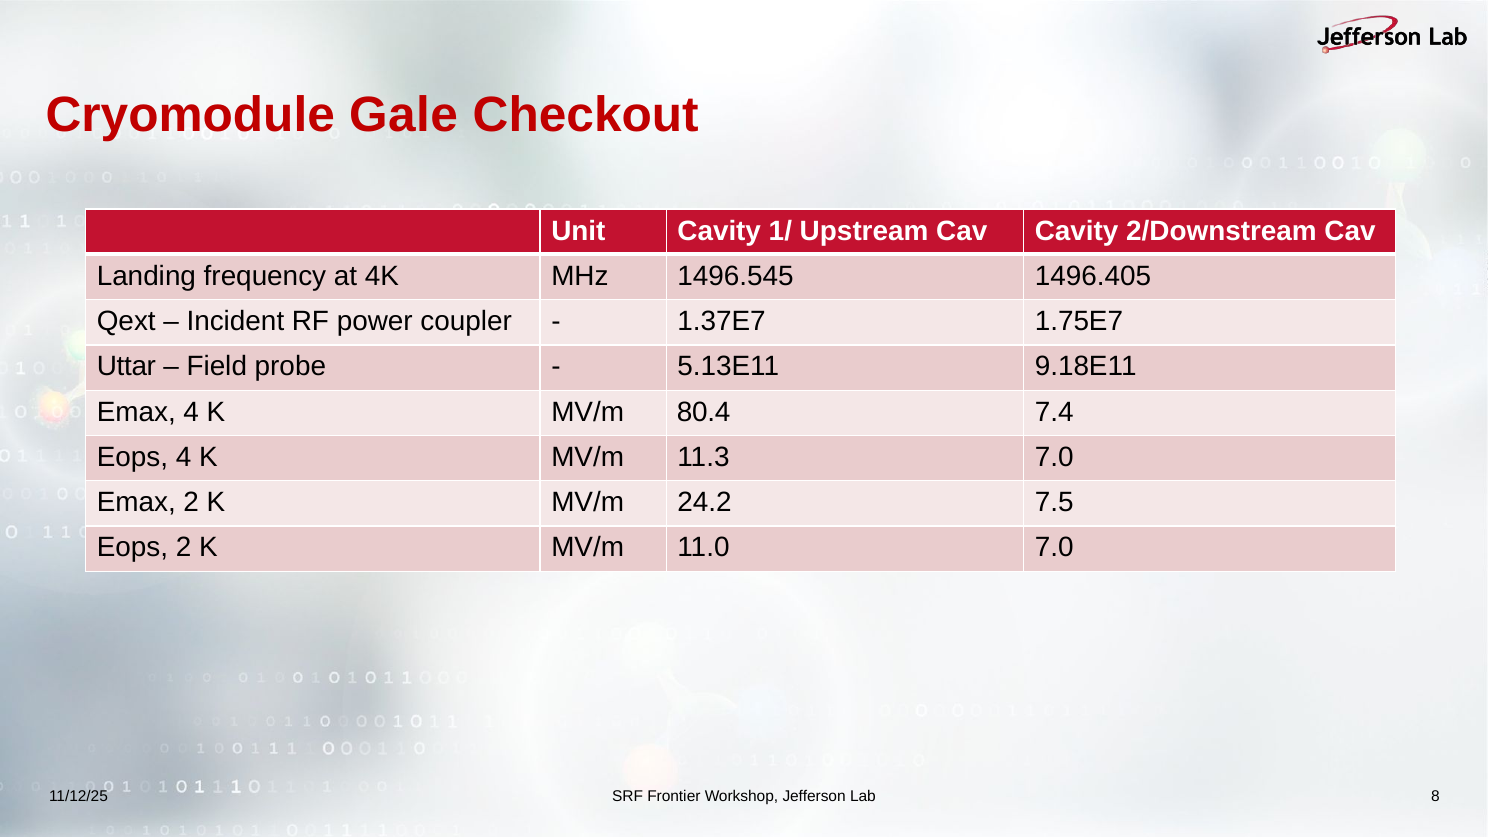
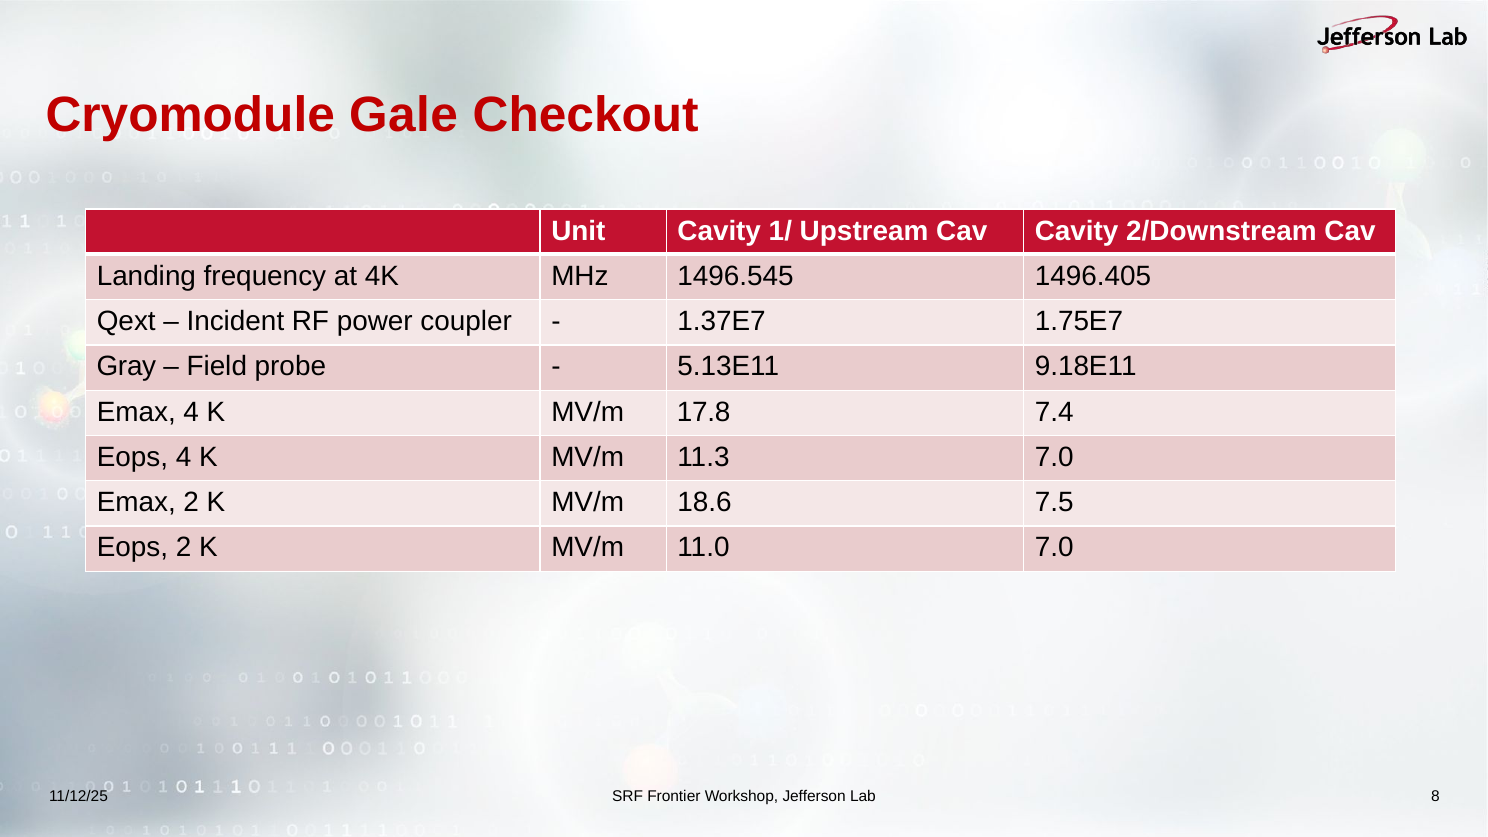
Uttar: Uttar -> Gray
80.4: 80.4 -> 17.8
24.2: 24.2 -> 18.6
